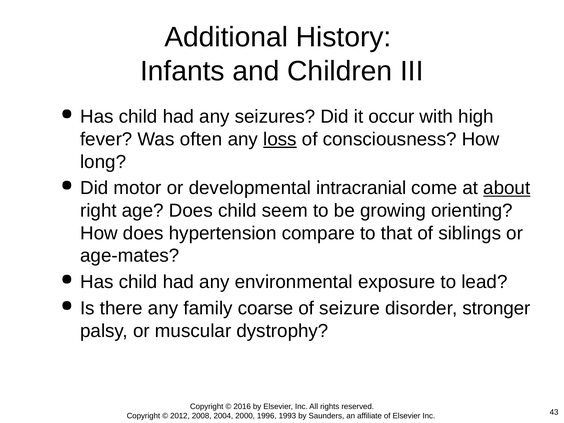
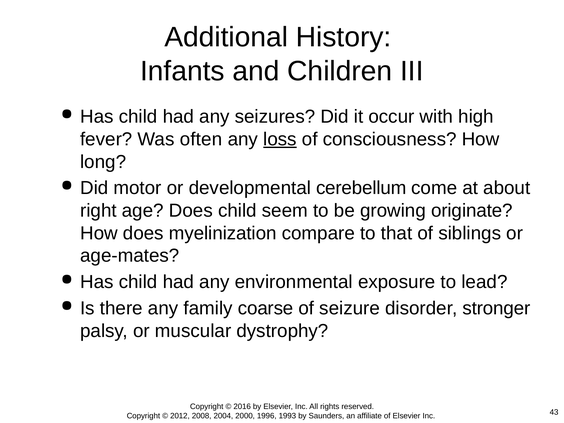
intracranial: intracranial -> cerebellum
about underline: present -> none
orienting: orienting -> originate
hypertension: hypertension -> myelinization
